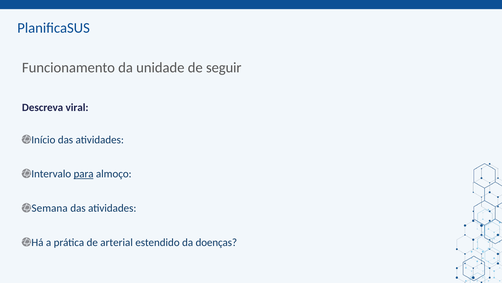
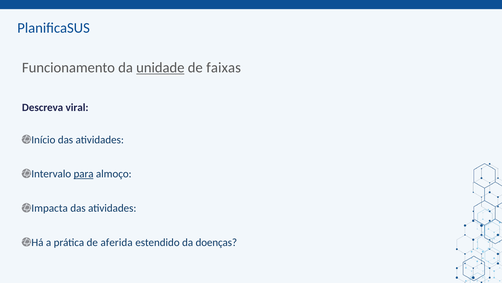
unidade underline: none -> present
seguir: seguir -> faixas
Semana: Semana -> Impacta
arterial: arterial -> aferida
